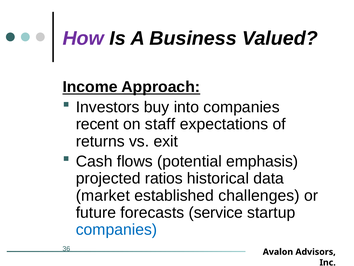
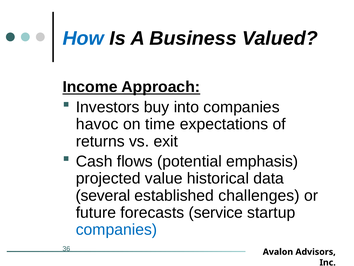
How colour: purple -> blue
recent: recent -> havoc
staff: staff -> time
ratios: ratios -> value
market: market -> several
